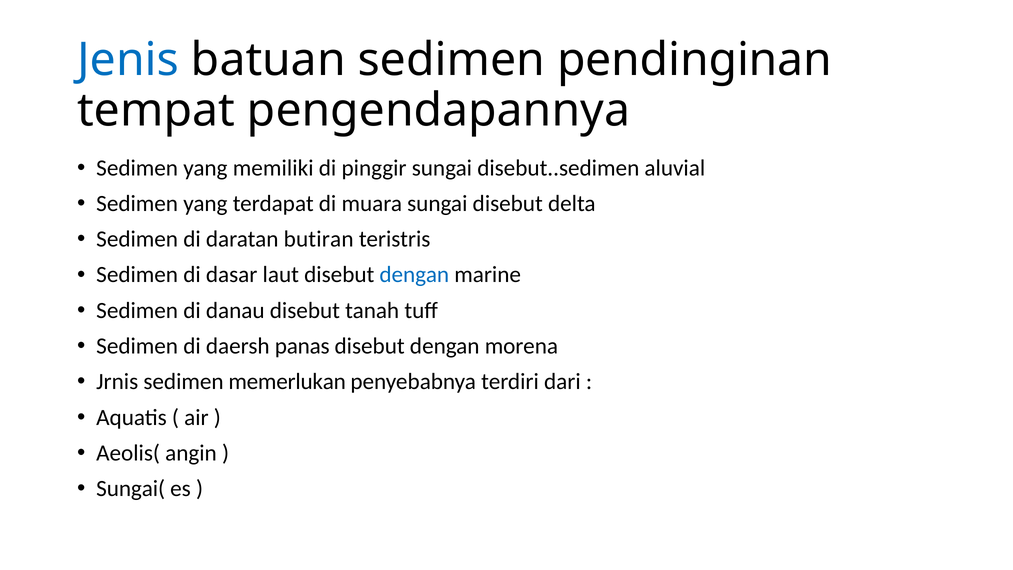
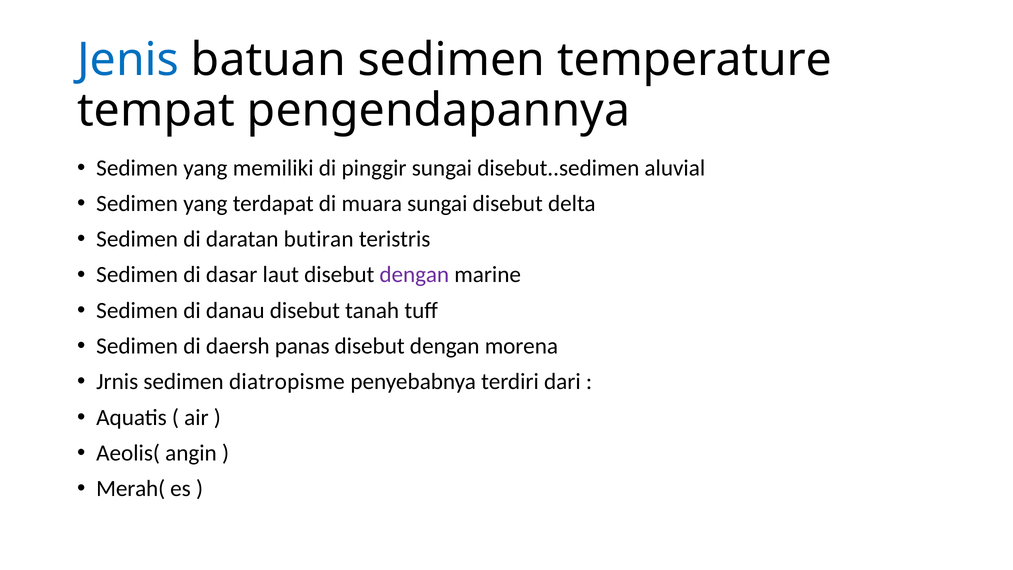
pendinginan: pendinginan -> temperature
dengan at (414, 275) colour: blue -> purple
memerlukan: memerlukan -> diatropisme
Sungai(: Sungai( -> Merah(
